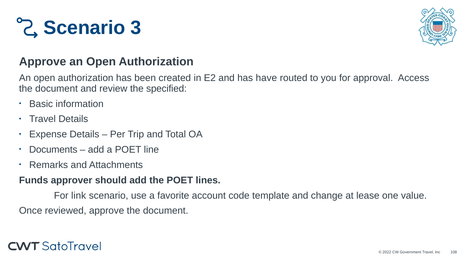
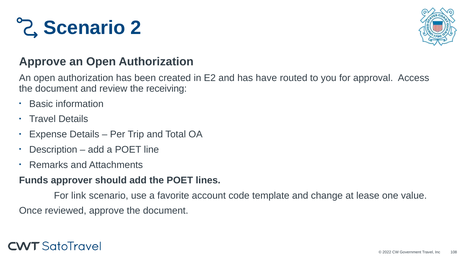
3: 3 -> 2
specified: specified -> receiving
Documents: Documents -> Description
